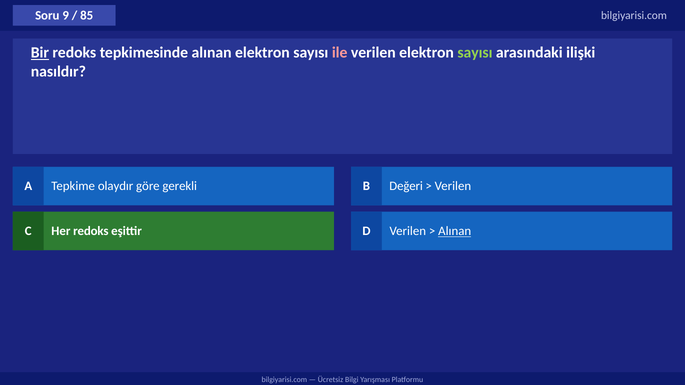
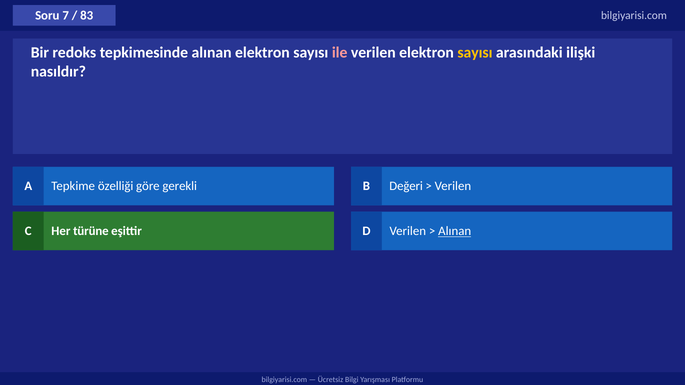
9: 9 -> 7
85: 85 -> 83
Bir underline: present -> none
sayısı at (475, 53) colour: light green -> yellow
olaydır: olaydır -> özelliği
Her redoks: redoks -> türüne
